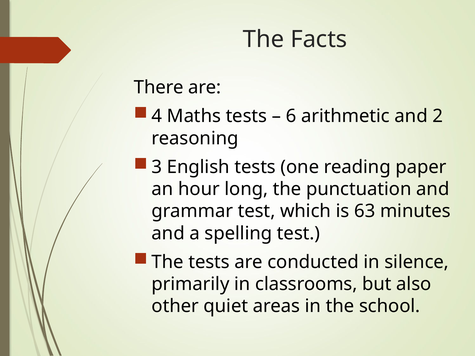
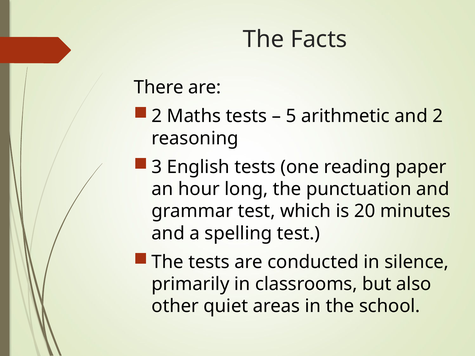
4 at (157, 116): 4 -> 2
6: 6 -> 5
63: 63 -> 20
